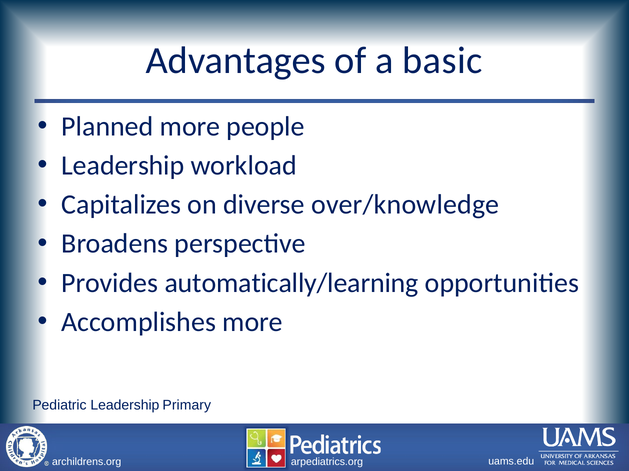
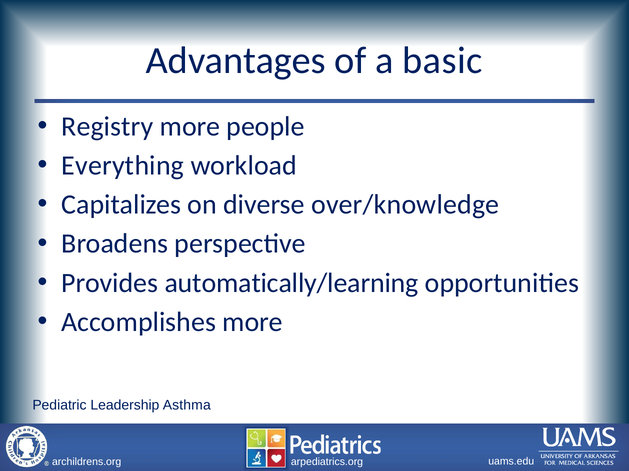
Planned: Planned -> Registry
Leadership at (123, 166): Leadership -> Everything
Primary: Primary -> Asthma
